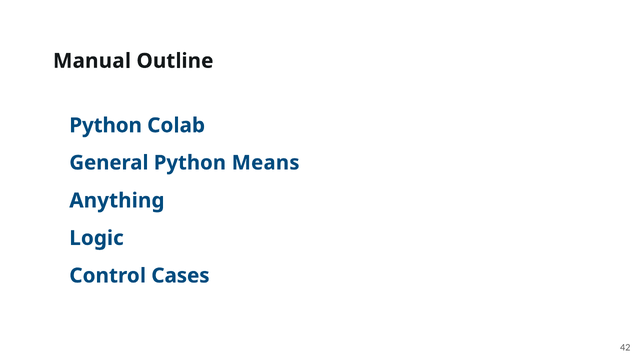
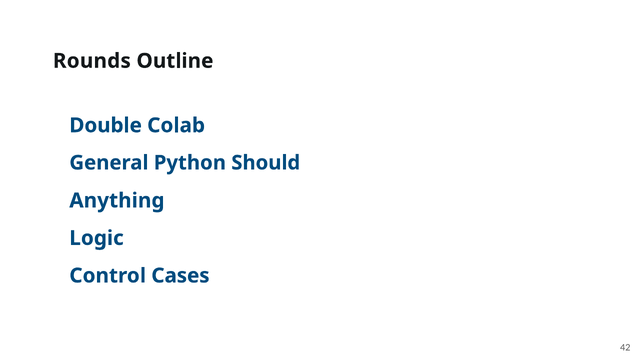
Manual: Manual -> Rounds
Python at (106, 125): Python -> Double
Means: Means -> Should
